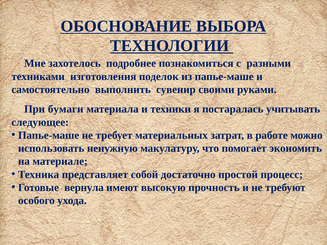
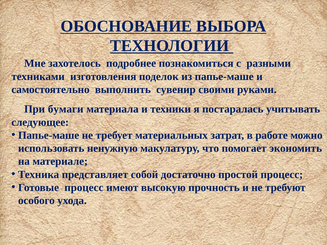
Готовые вернула: вернула -> процесс
